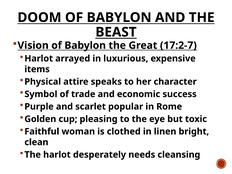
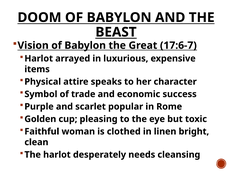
17:2-7: 17:2-7 -> 17:6-7
